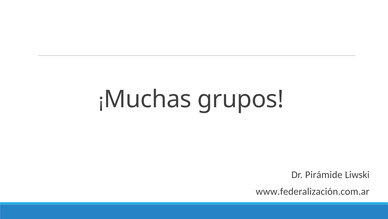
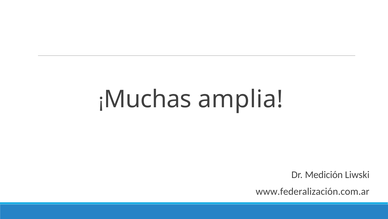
grupos: grupos -> amplia
Pirámide: Pirámide -> Medición
